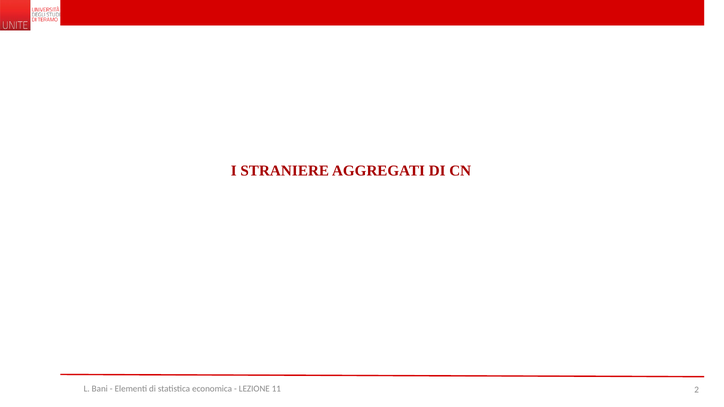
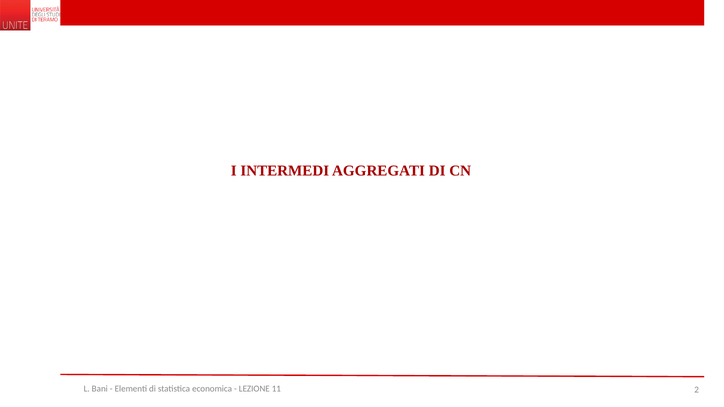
STRANIERE: STRANIERE -> INTERMEDI
